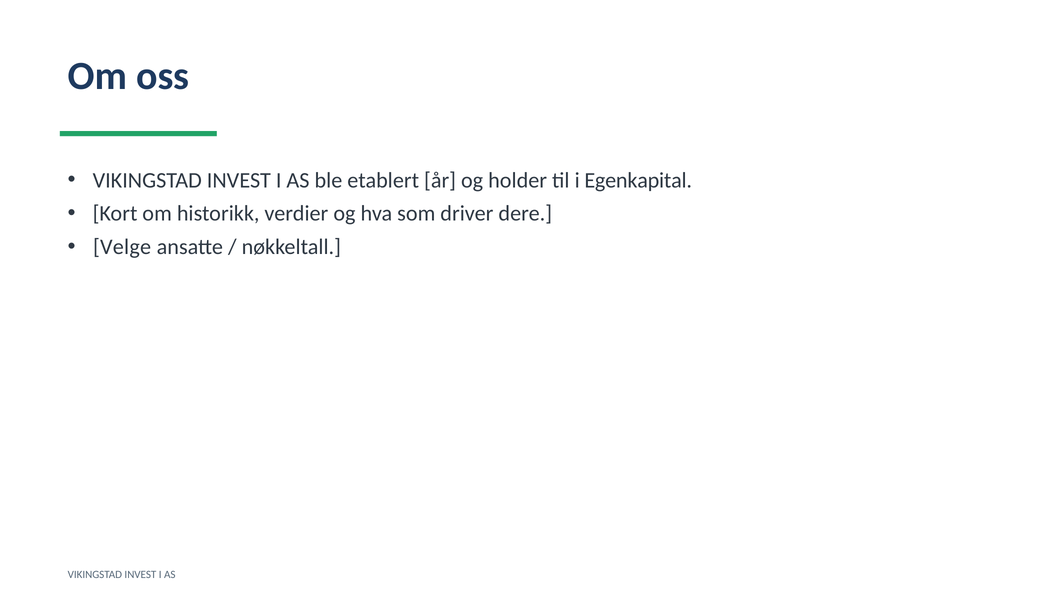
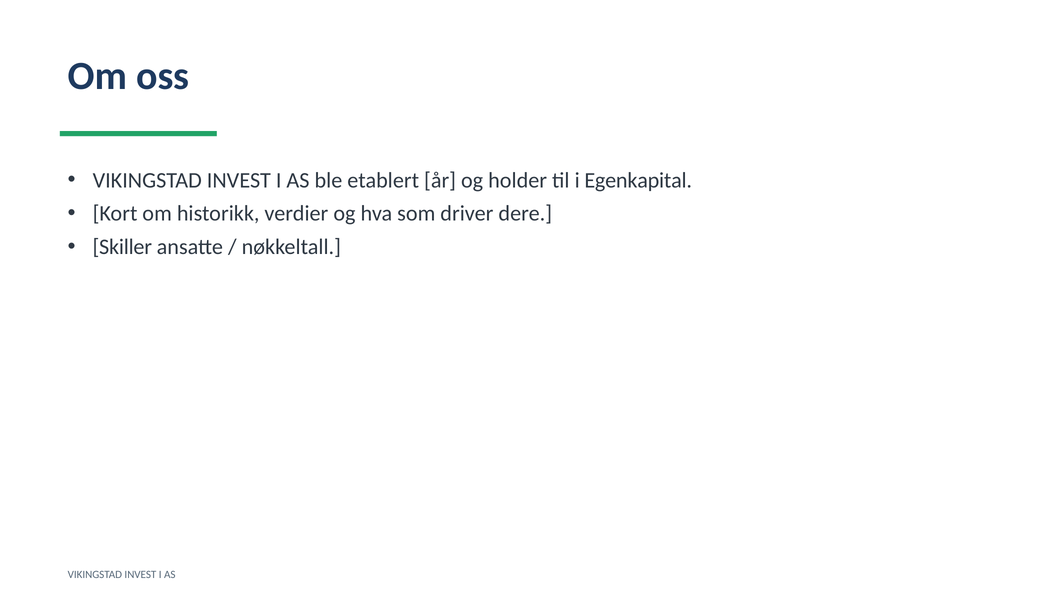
Velge: Velge -> Skiller
